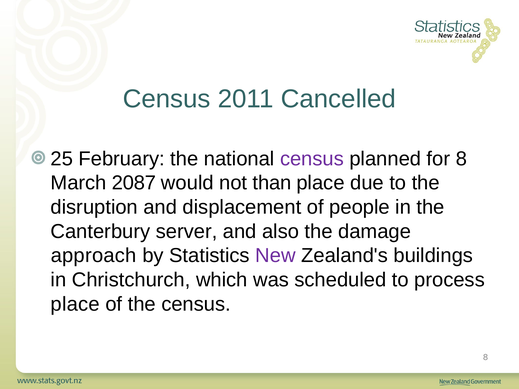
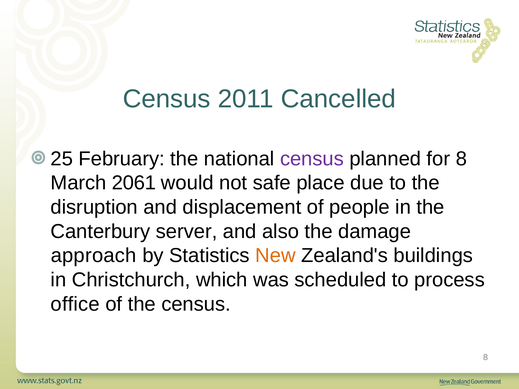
2087: 2087 -> 2061
than: than -> safe
New colour: purple -> orange
place at (75, 304): place -> office
